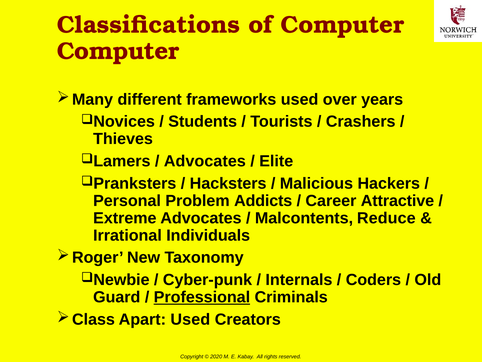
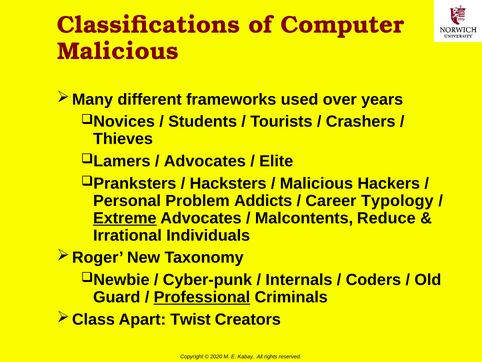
Computer at (118, 51): Computer -> Malicious
Attractive: Attractive -> Typology
Extreme underline: none -> present
Apart Used: Used -> Twist
